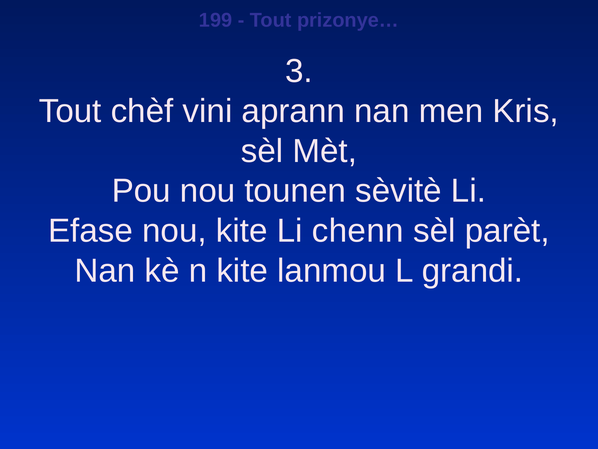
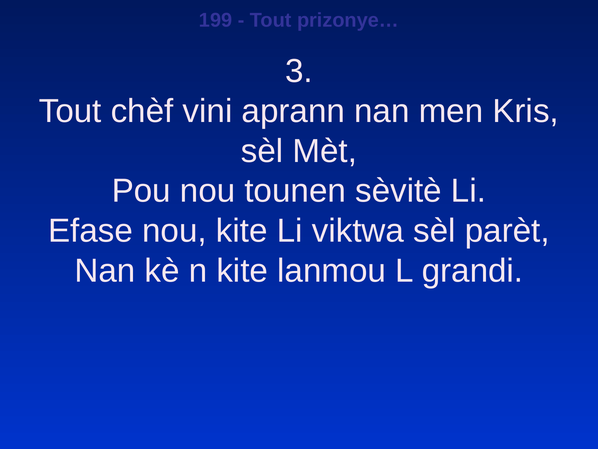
chenn: chenn -> viktwa
